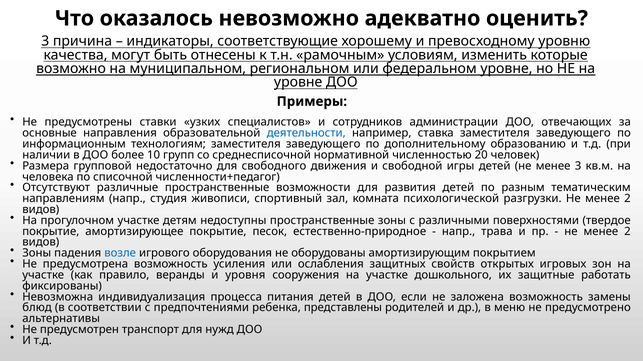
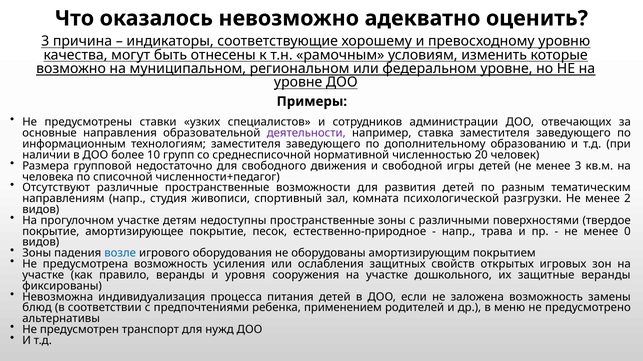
деятельности colour: blue -> purple
2 at (628, 232): 2 -> 0
защитные работать: работать -> веранды
представлены: представлены -> применением
